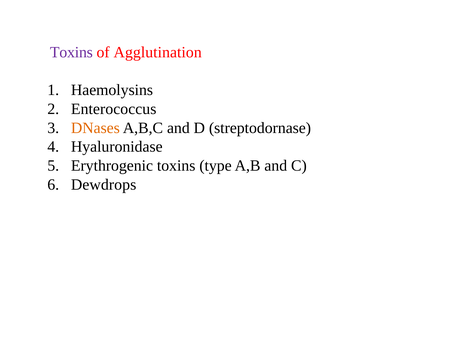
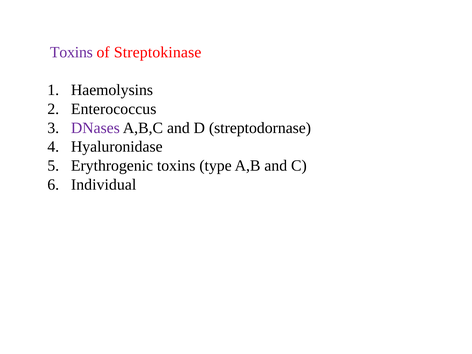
Agglutination: Agglutination -> Streptokinase
DNases colour: orange -> purple
Dewdrops: Dewdrops -> Individual
